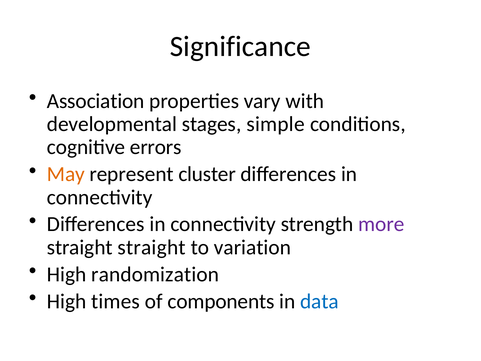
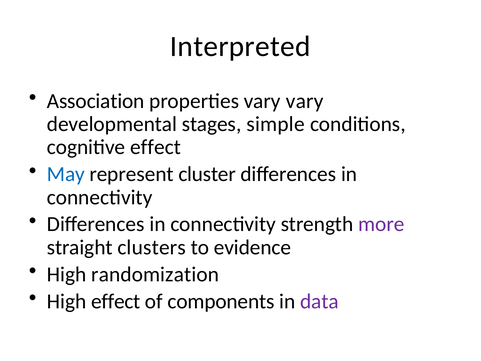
Significance: Significance -> Interpreted
vary with: with -> vary
cognitive errors: errors -> effect
May colour: orange -> blue
straight straight: straight -> clusters
variation: variation -> evidence
High times: times -> effect
data colour: blue -> purple
